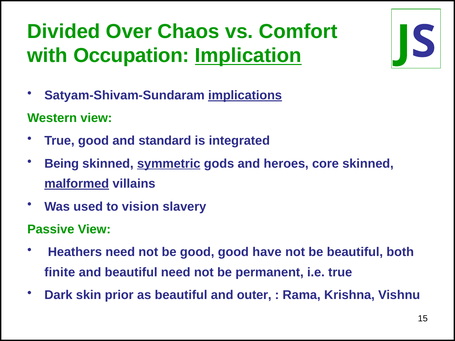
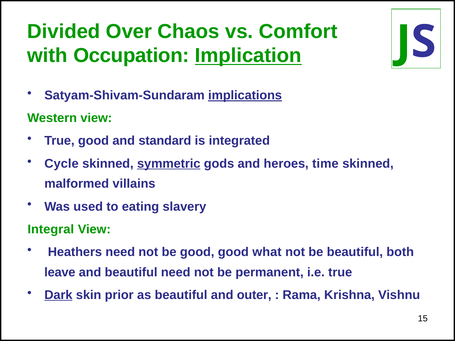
Being: Being -> Cycle
core: core -> time
malformed underline: present -> none
vision: vision -> eating
Passive: Passive -> Integral
have: have -> what
finite: finite -> leave
Dark underline: none -> present
